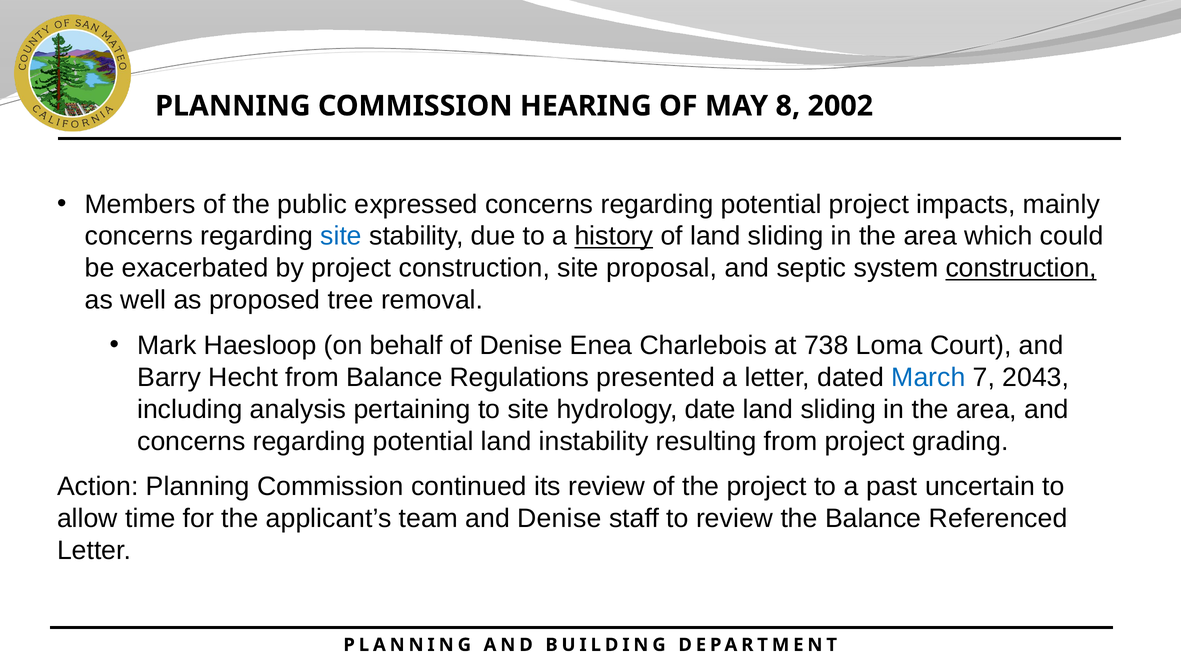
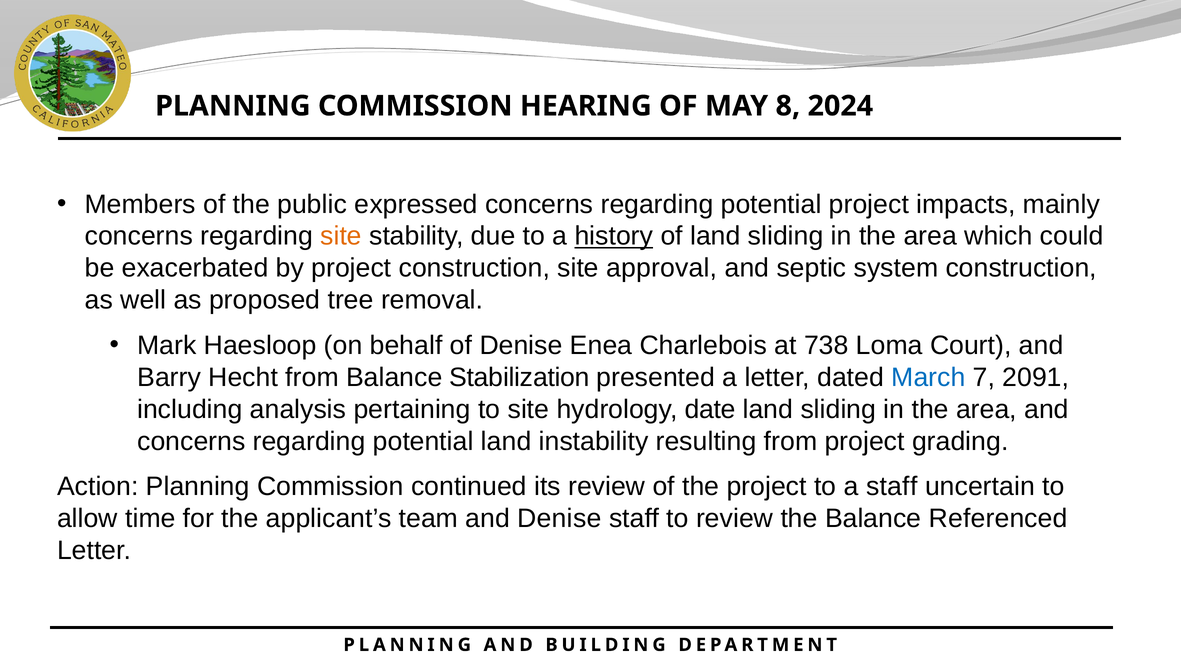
2002: 2002 -> 2024
site at (341, 236) colour: blue -> orange
proposal: proposal -> approval
construction at (1021, 268) underline: present -> none
Regulations: Regulations -> Stabilization
2043: 2043 -> 2091
a past: past -> staff
